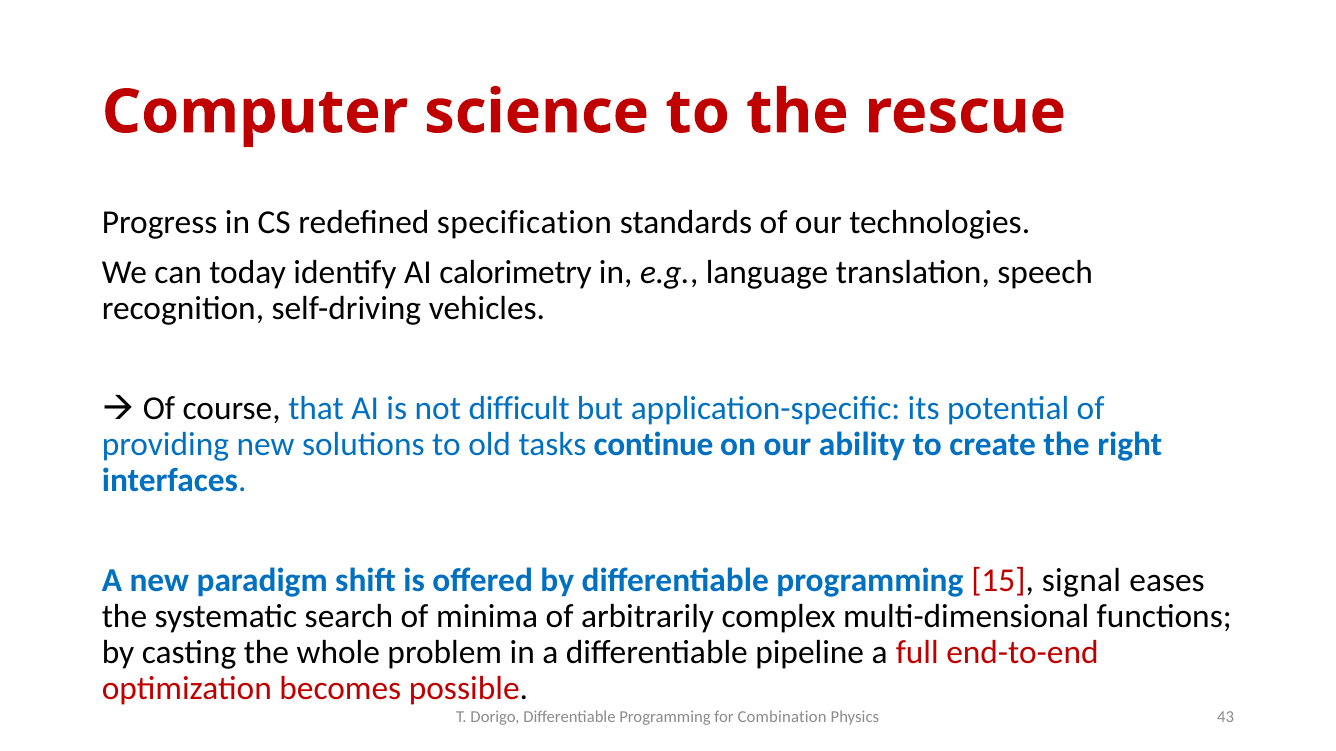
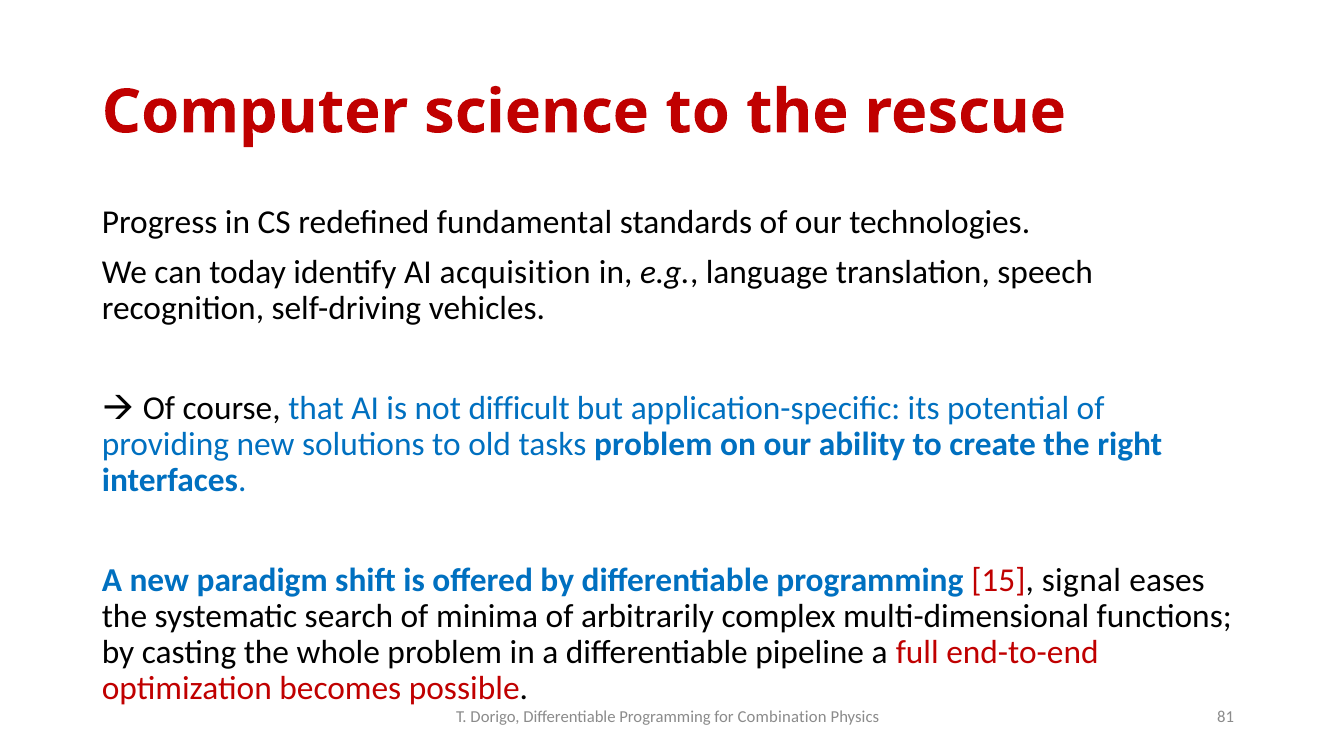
specification: specification -> fundamental
calorimetry: calorimetry -> acquisition
tasks continue: continue -> problem
43: 43 -> 81
